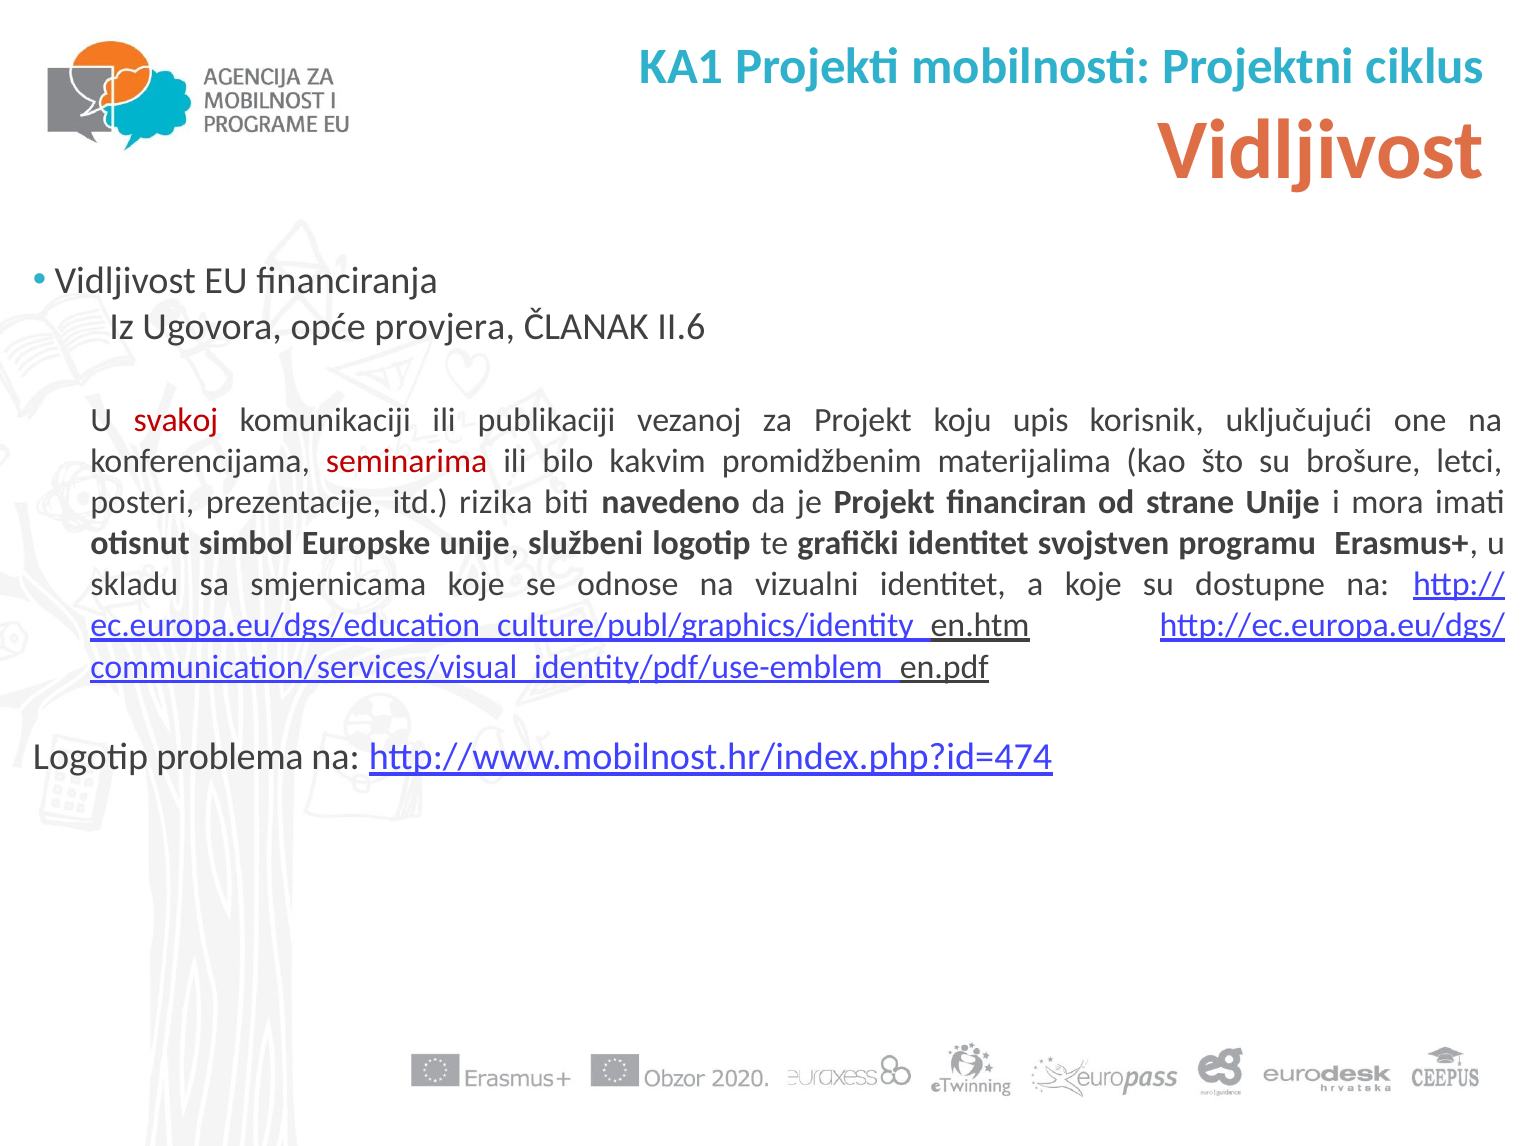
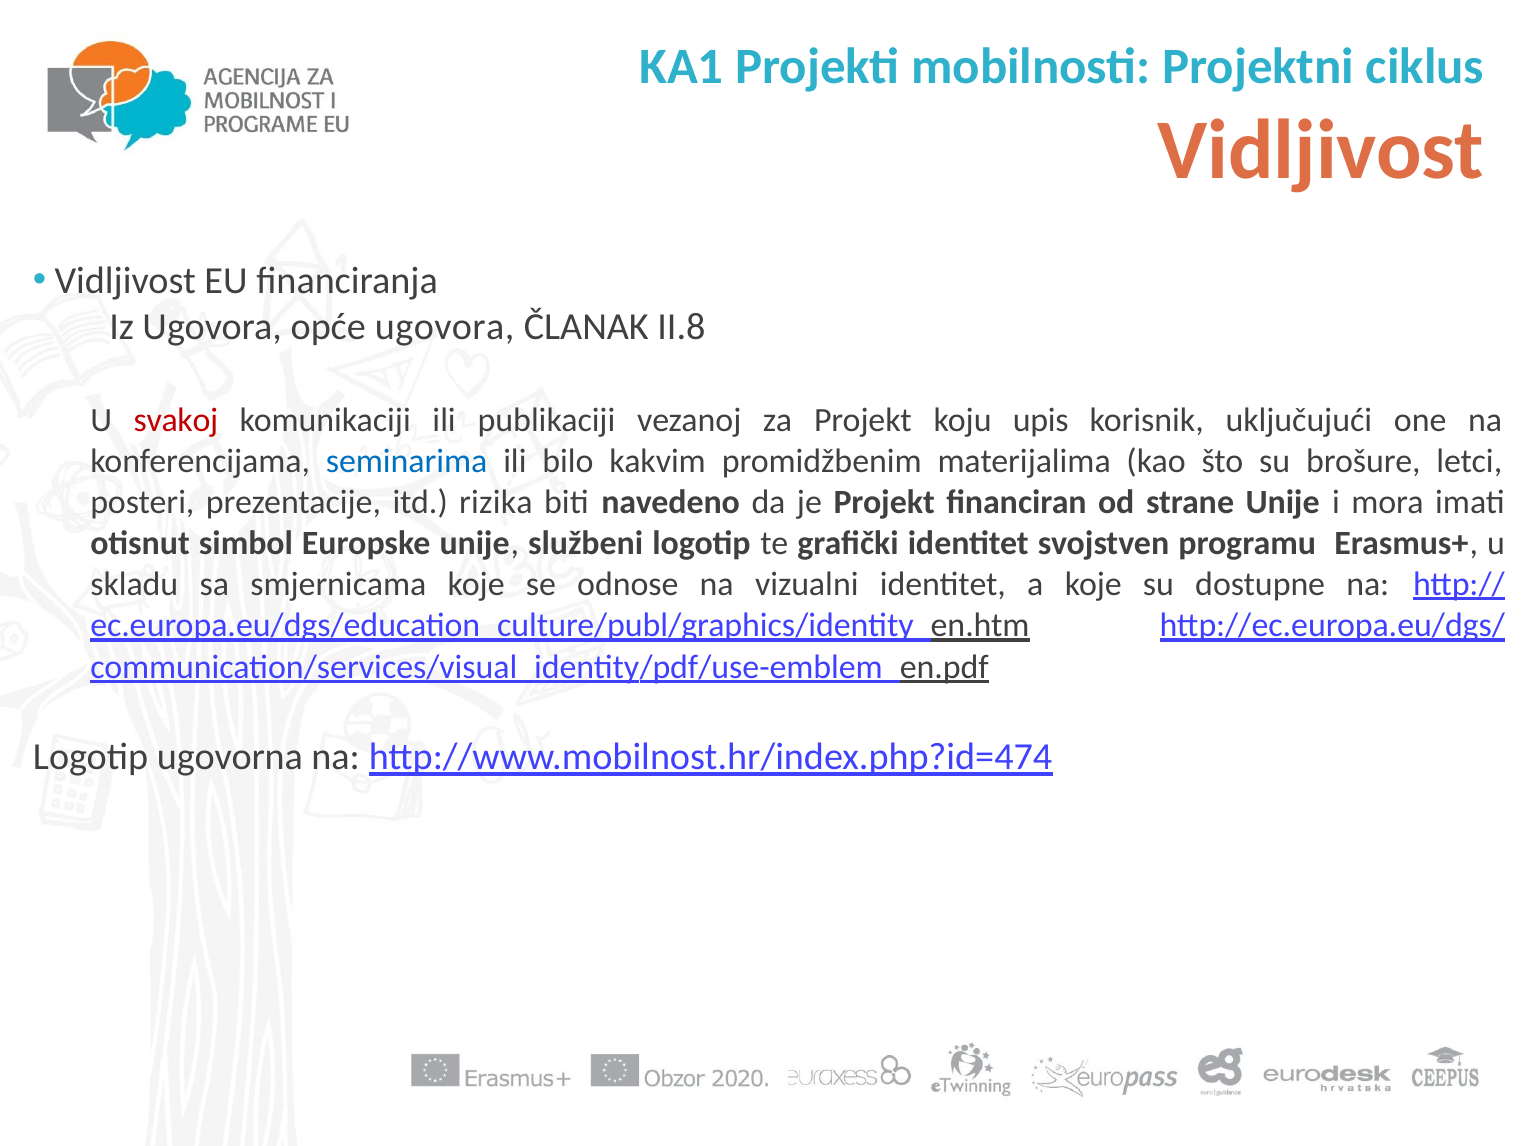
opće provjera: provjera -> ugovora
II.6: II.6 -> II.8
seminarima colour: red -> blue
problema: problema -> ugovorna
